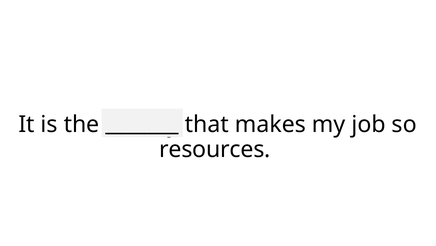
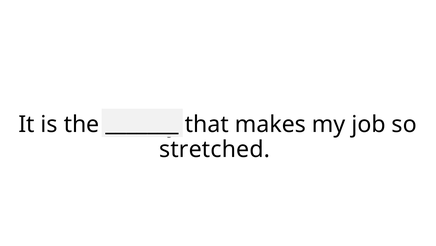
resources: resources -> stretched
